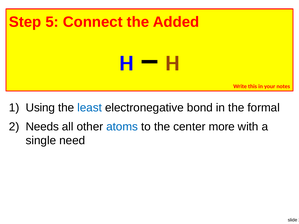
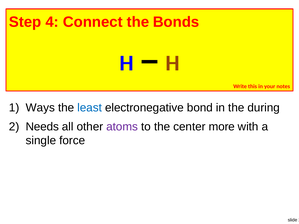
5: 5 -> 4
Added: Added -> Bonds
Using: Using -> Ways
formal: formal -> during
atoms colour: blue -> purple
need: need -> force
